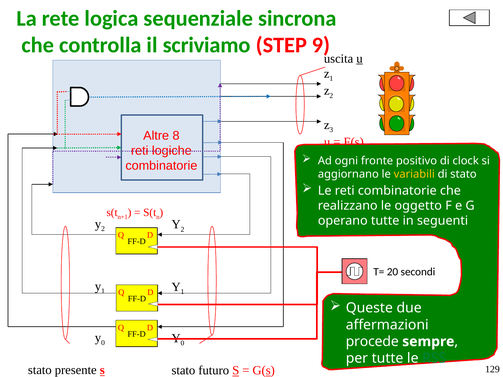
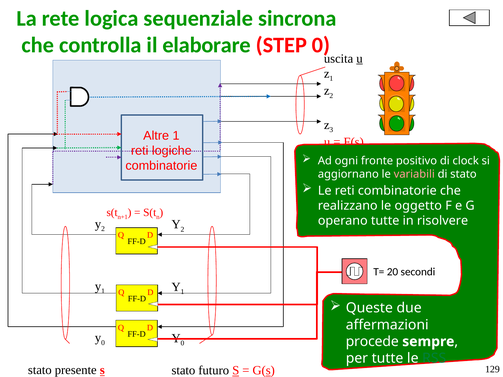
scriviamo: scriviamo -> elaborare
STEP 9: 9 -> 0
Altre 8: 8 -> 1
variabili colour: yellow -> pink
seguenti: seguenti -> risolvere
